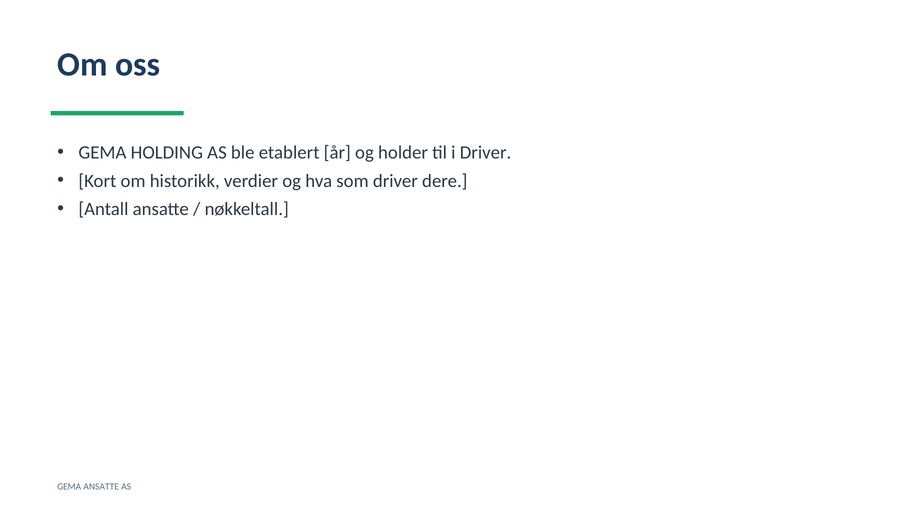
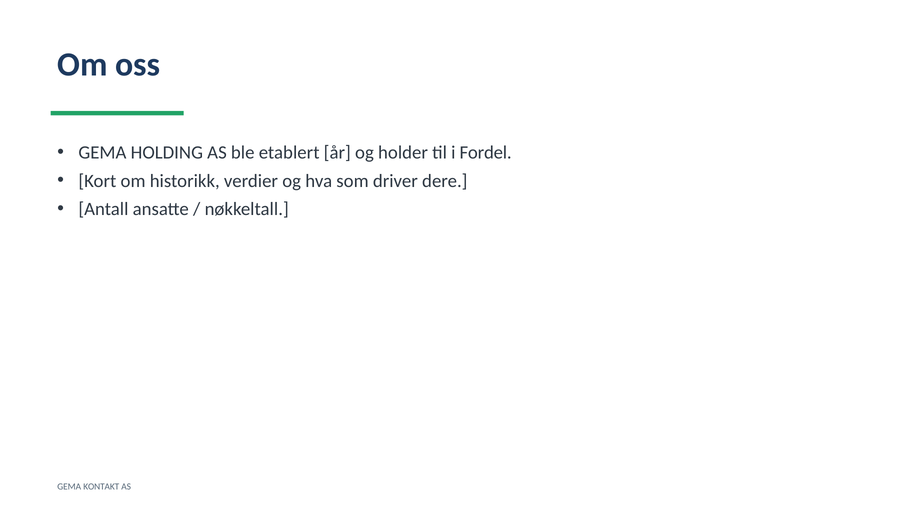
i Driver: Driver -> Fordel
GEMA ANSATTE: ANSATTE -> KONTAKT
